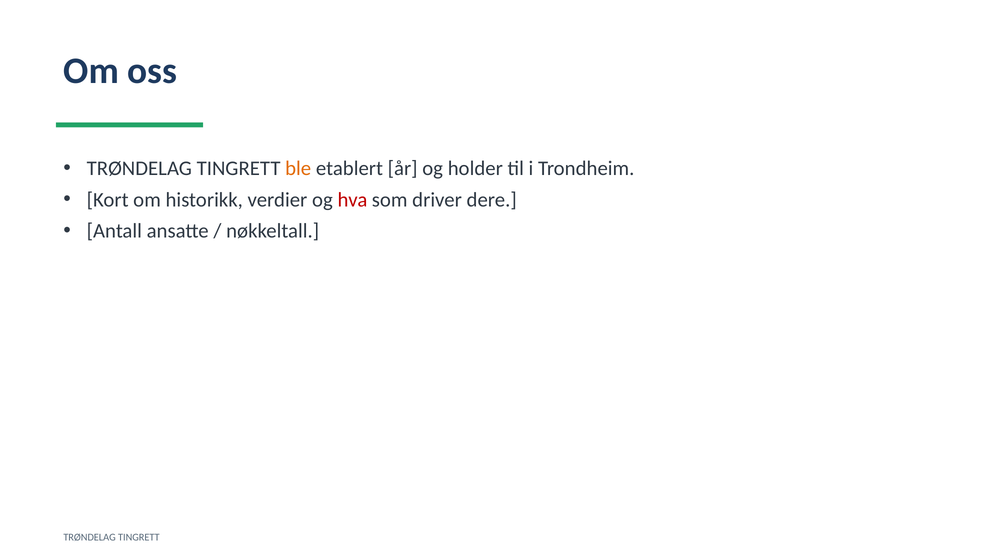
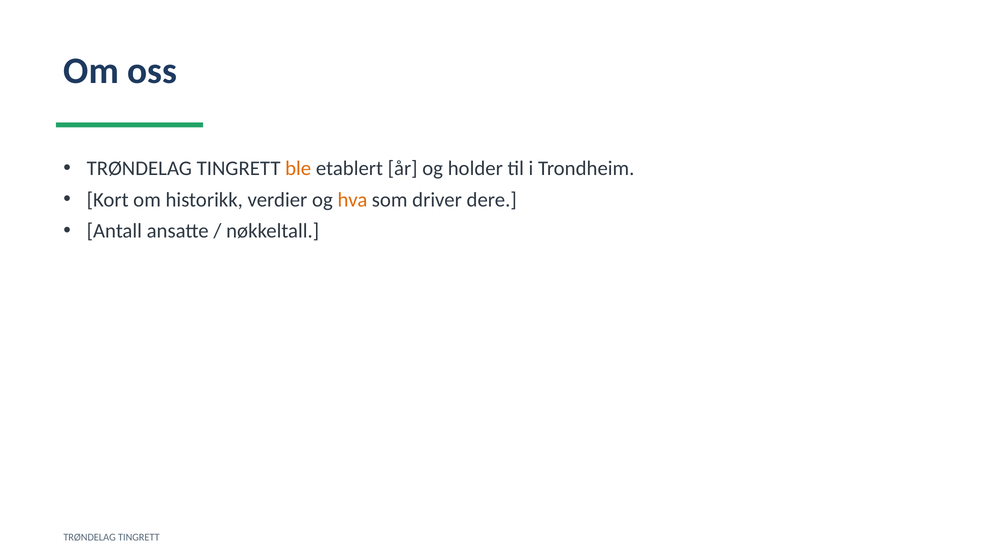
hva colour: red -> orange
